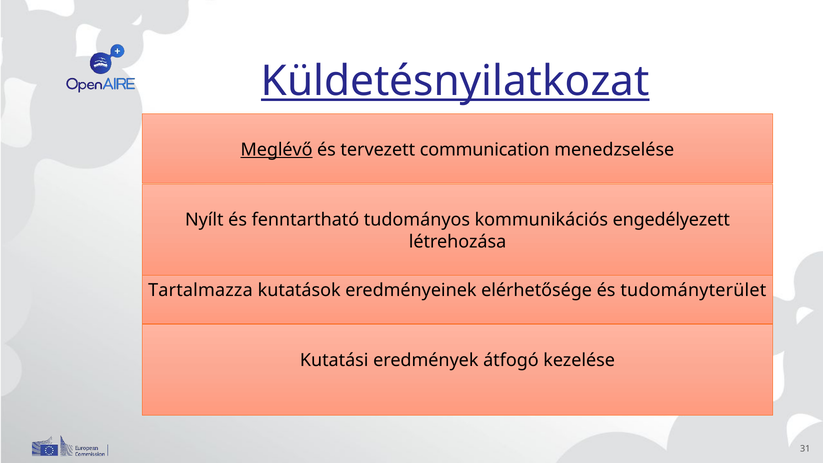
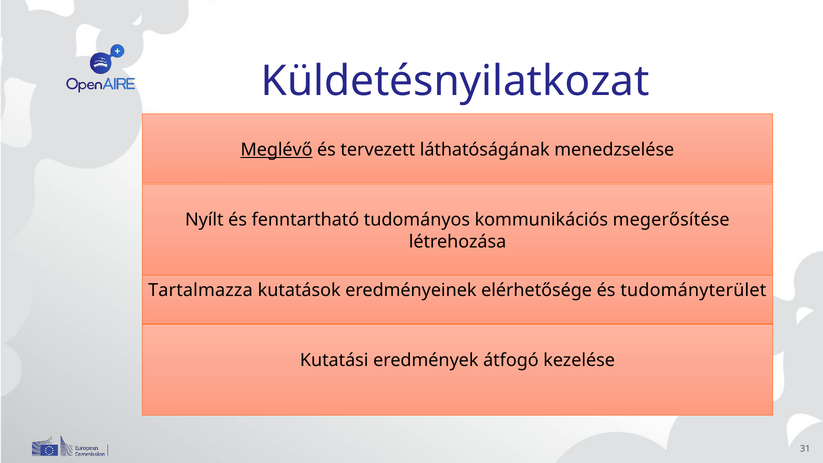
Küldetésnyilatkozat underline: present -> none
tervezett communication: communication -> láthatóságának
engedélyezett: engedélyezett -> megerősítése
